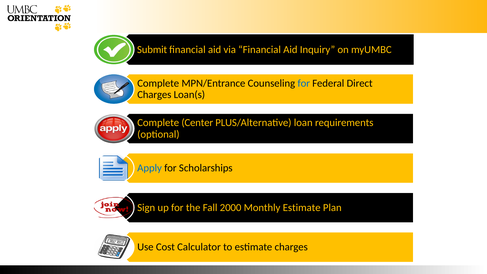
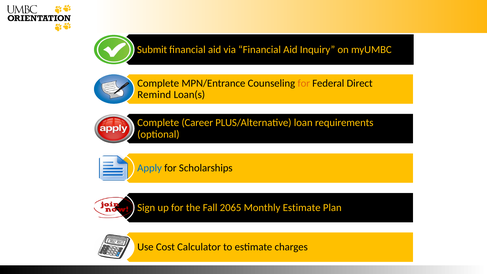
for at (304, 83) colour: blue -> orange
Charges at (154, 95): Charges -> Remind
Center: Center -> Career
2000: 2000 -> 2065
